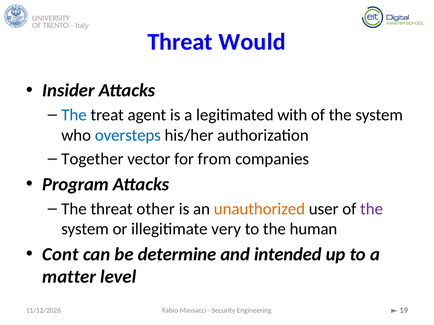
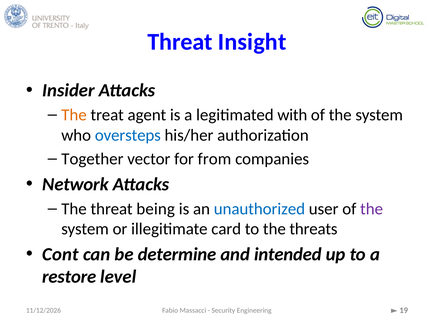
Would: Would -> Insight
The at (74, 115) colour: blue -> orange
Program: Program -> Network
other: other -> being
unauthorized colour: orange -> blue
very: very -> card
human: human -> threats
matter: matter -> restore
